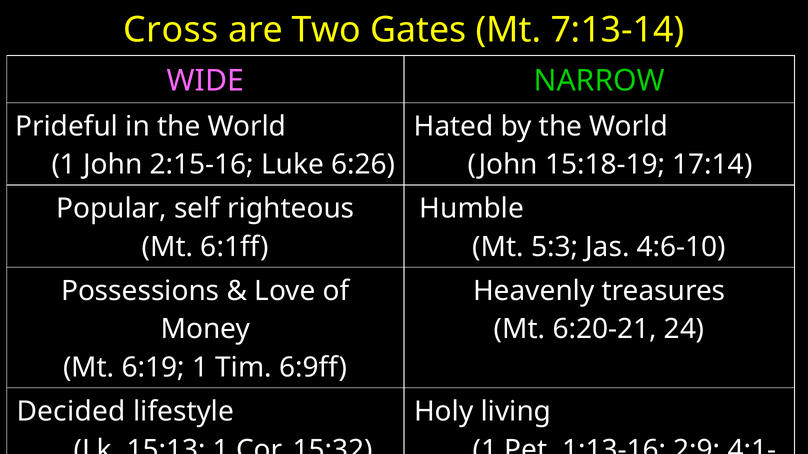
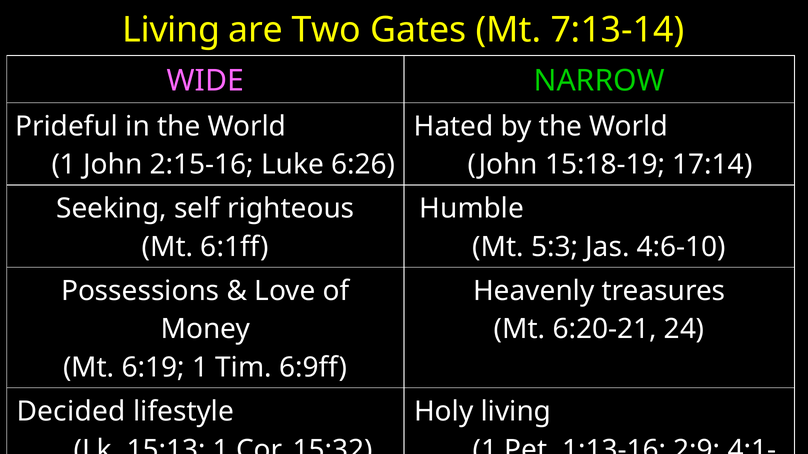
Cross at (171, 30): Cross -> Living
Popular: Popular -> Seeking
